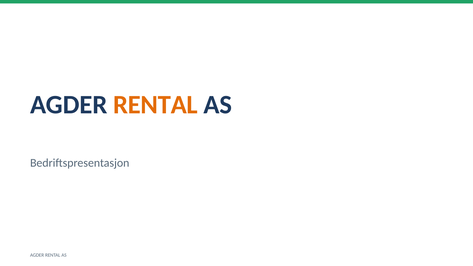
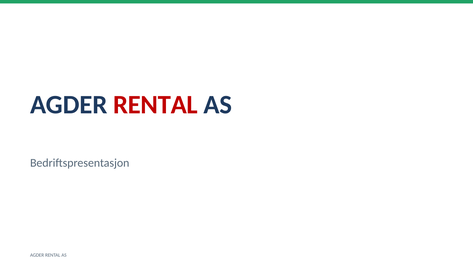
RENTAL at (156, 105) colour: orange -> red
